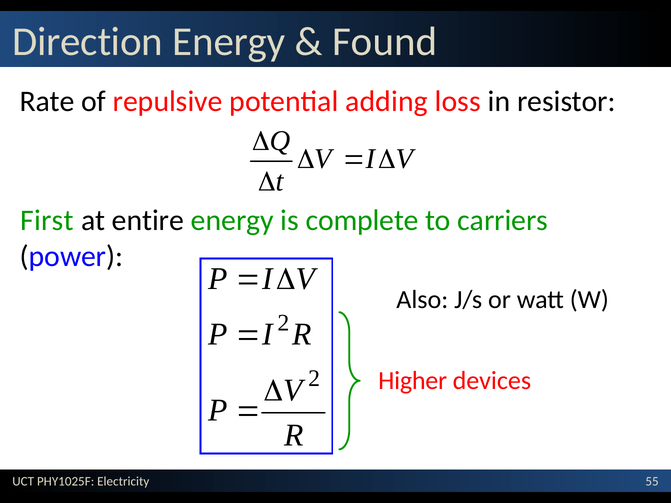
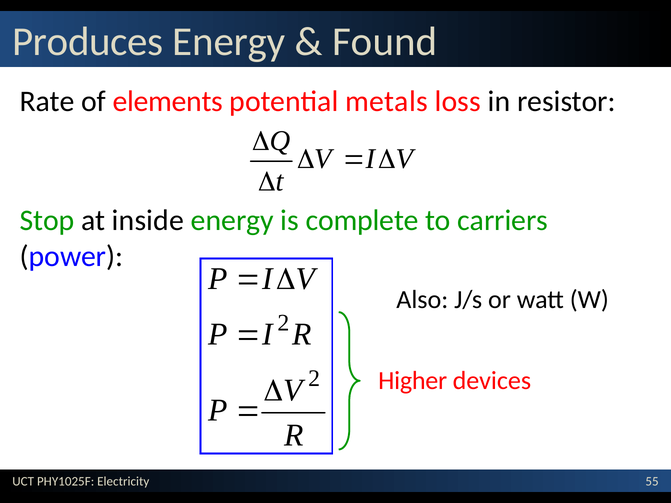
Direction: Direction -> Produces
repulsive: repulsive -> elements
adding: adding -> metals
First: First -> Stop
entire: entire -> inside
